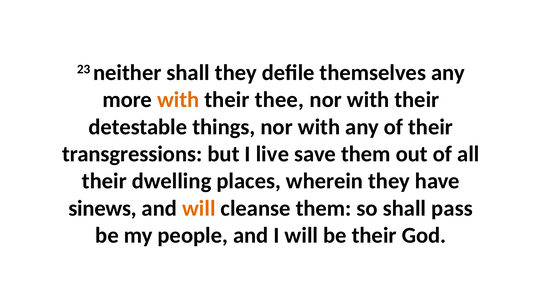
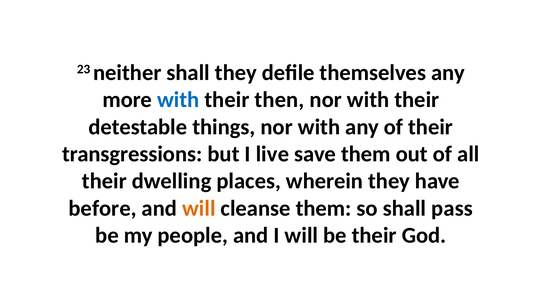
with at (178, 100) colour: orange -> blue
thee: thee -> then
sinews: sinews -> before
